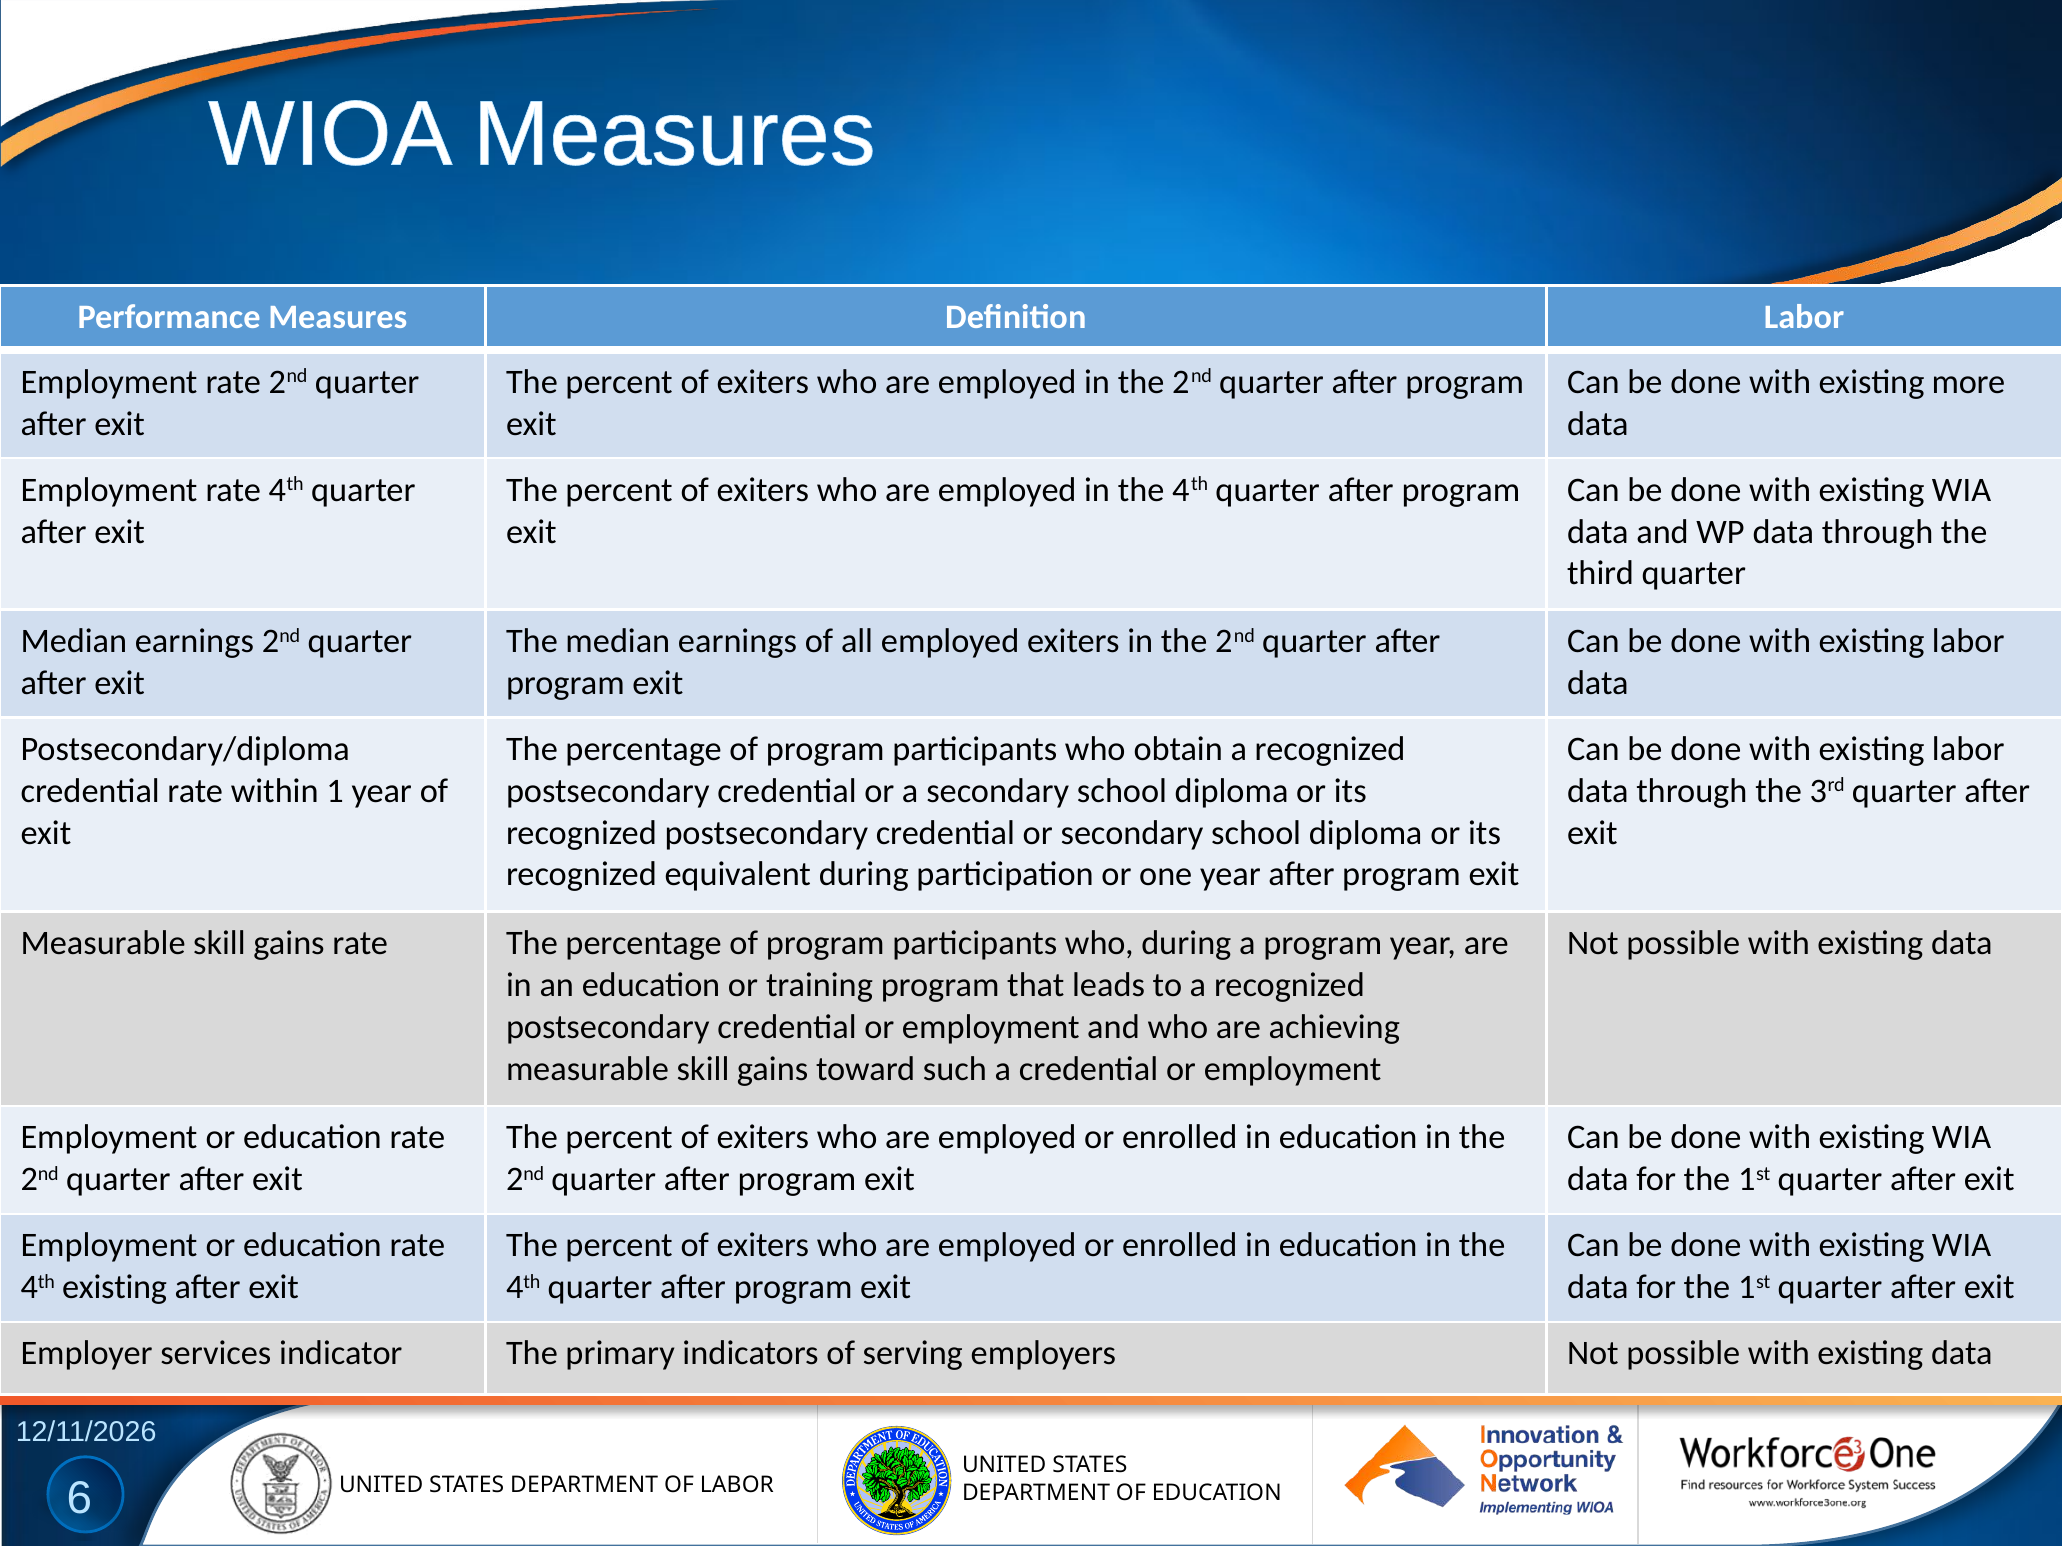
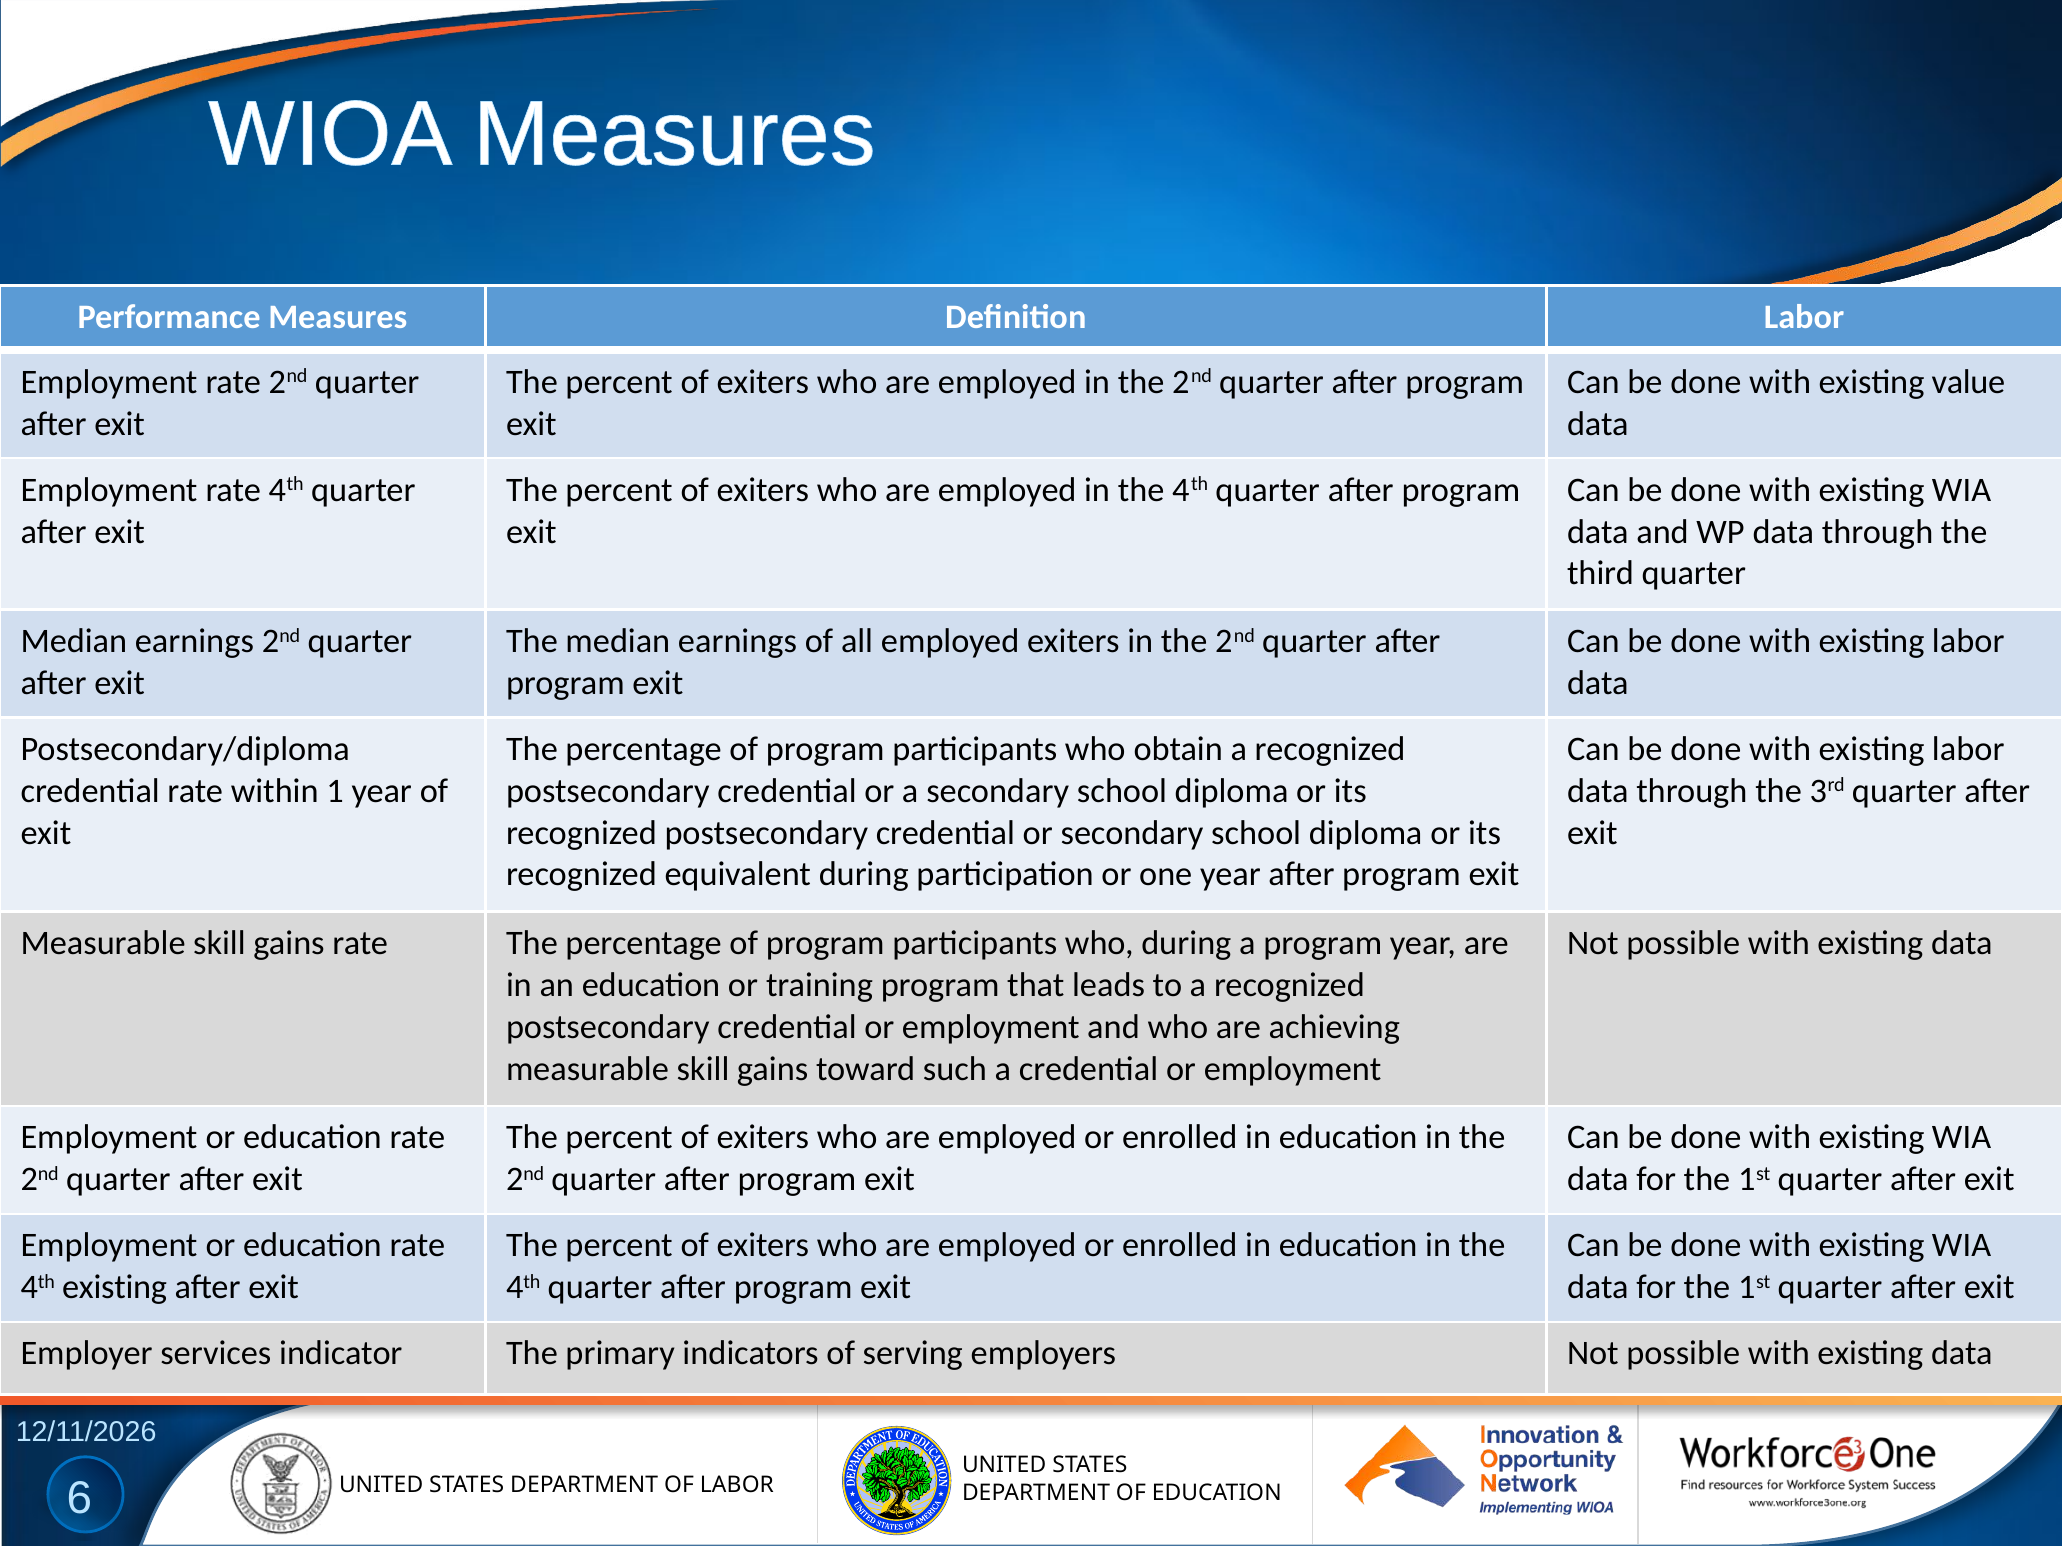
more: more -> value
